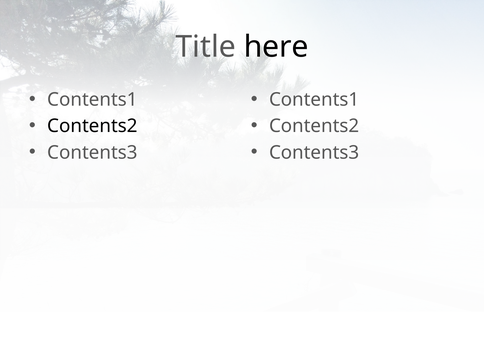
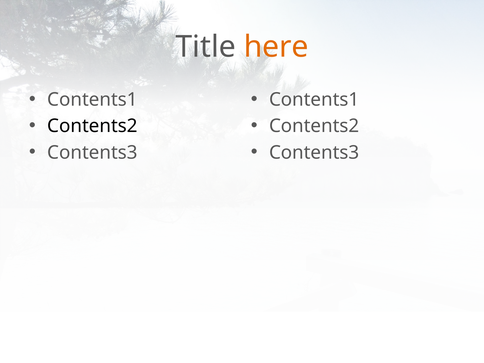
here colour: black -> orange
